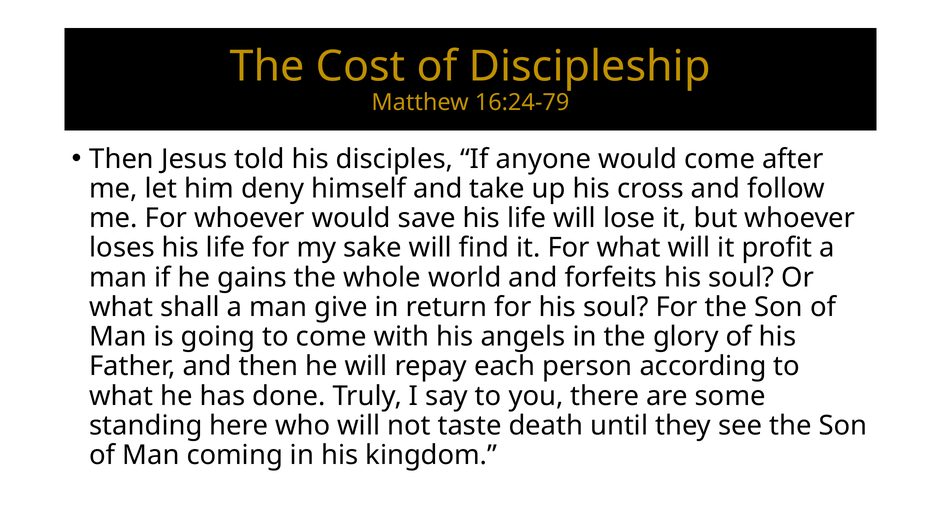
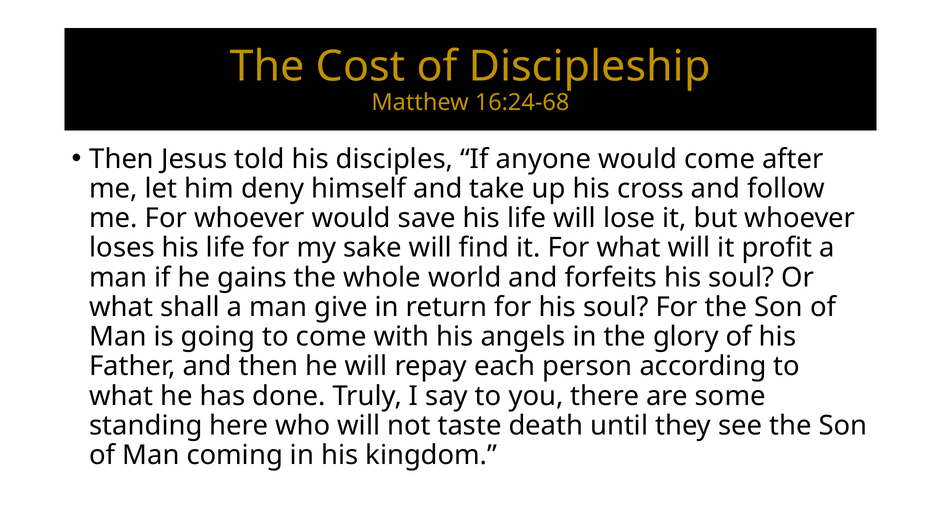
16:24-79: 16:24-79 -> 16:24-68
